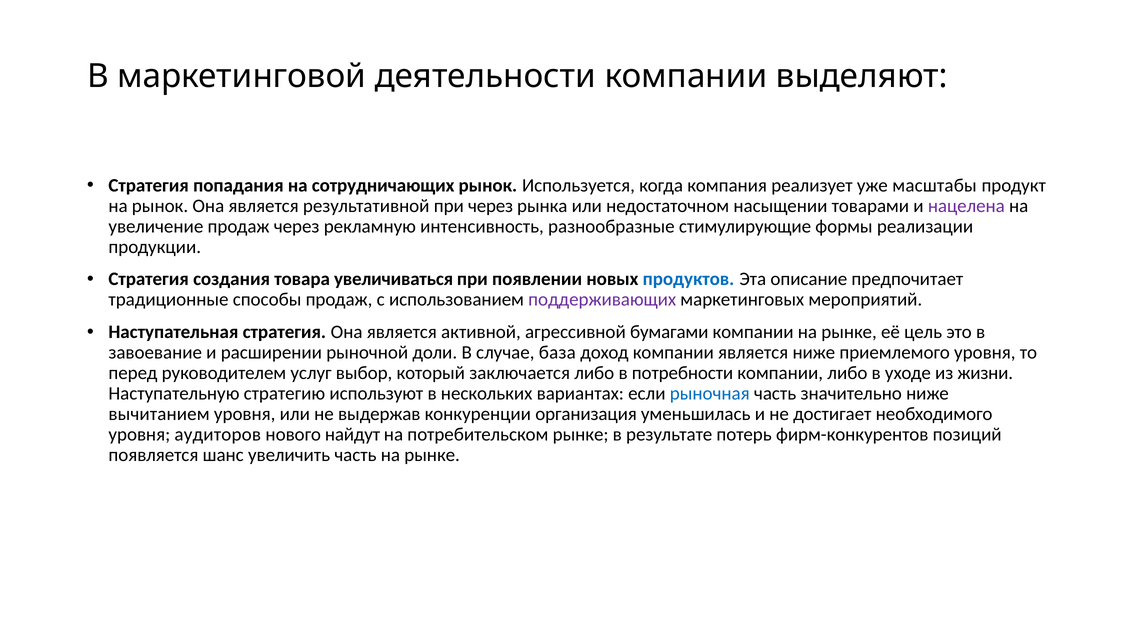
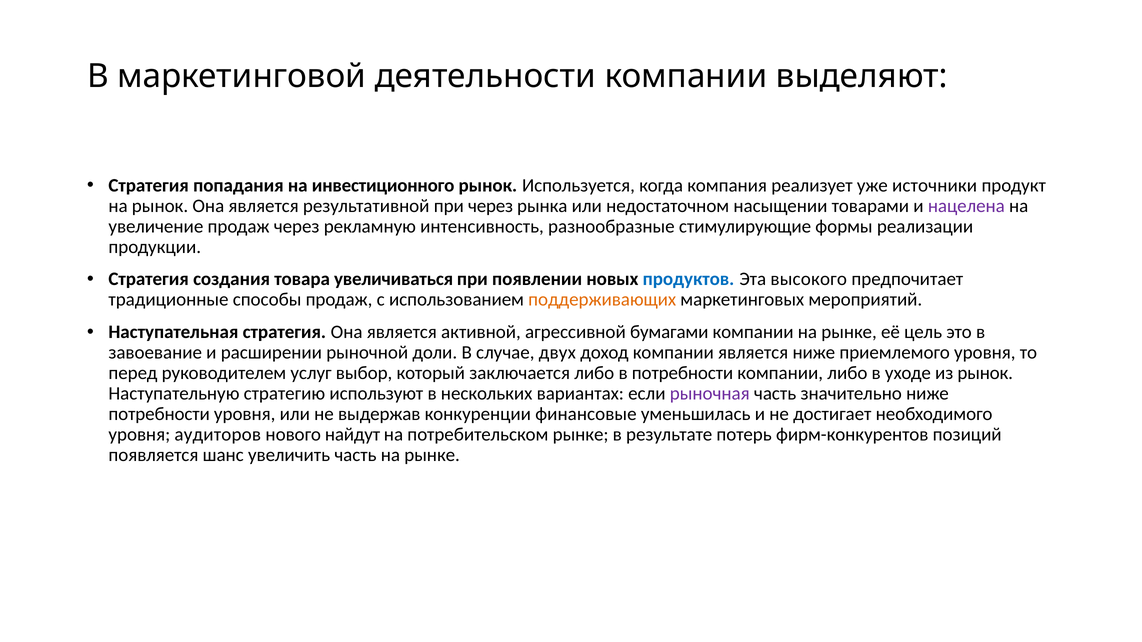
сотрудничающих: сотрудничающих -> инвестиционного
масштабы: масштабы -> источники
описание: описание -> высокого
поддерживающих colour: purple -> orange
база: база -> двух
из жизни: жизни -> рынок
рыночная colour: blue -> purple
вычитанием at (159, 414): вычитанием -> потребности
организация: организация -> финансовые
